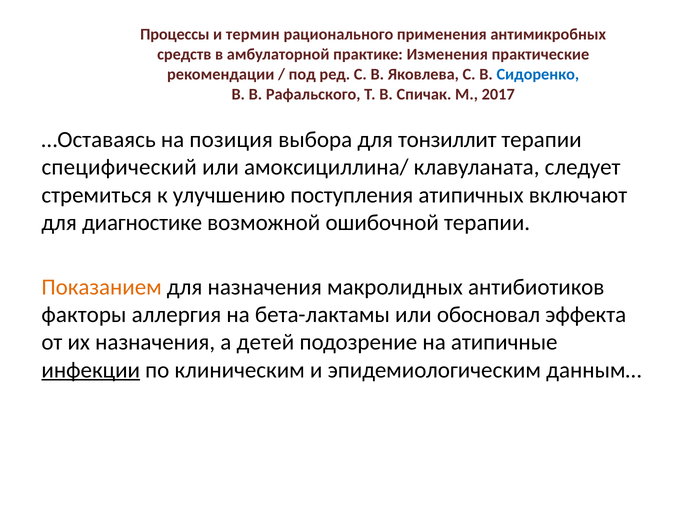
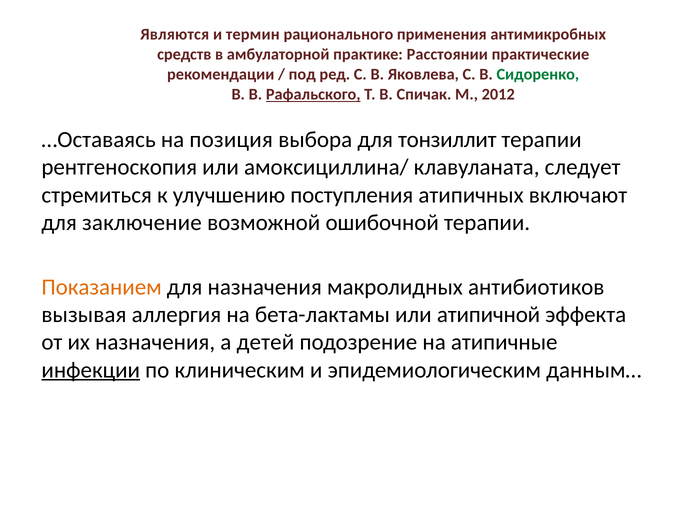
Процессы: Процессы -> Являются
Изменения: Изменения -> Расстоянии
Сидоренко colour: blue -> green
Рафальского underline: none -> present
2017: 2017 -> 2012
специфический: специфический -> рентгеноскопия
диагностике: диагностике -> заключение
факторы: факторы -> вызывая
обосновал: обосновал -> атипичной
